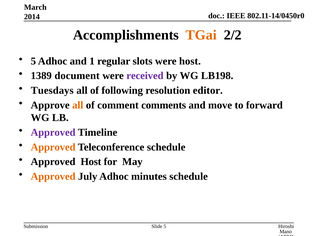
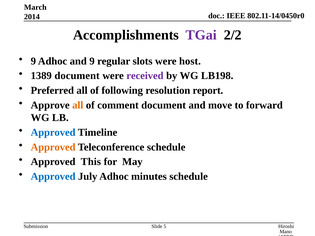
TGai colour: orange -> purple
5 at (33, 61): 5 -> 9
and 1: 1 -> 9
Tuesdays: Tuesdays -> Preferred
editor: editor -> report
comment comments: comments -> document
Approved at (53, 133) colour: purple -> blue
Approved Host: Host -> This
Approved at (53, 177) colour: orange -> blue
